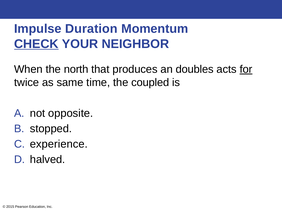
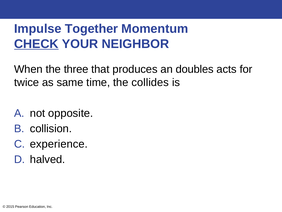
Duration: Duration -> Together
north: north -> three
for underline: present -> none
coupled: coupled -> collides
stopped: stopped -> collision
